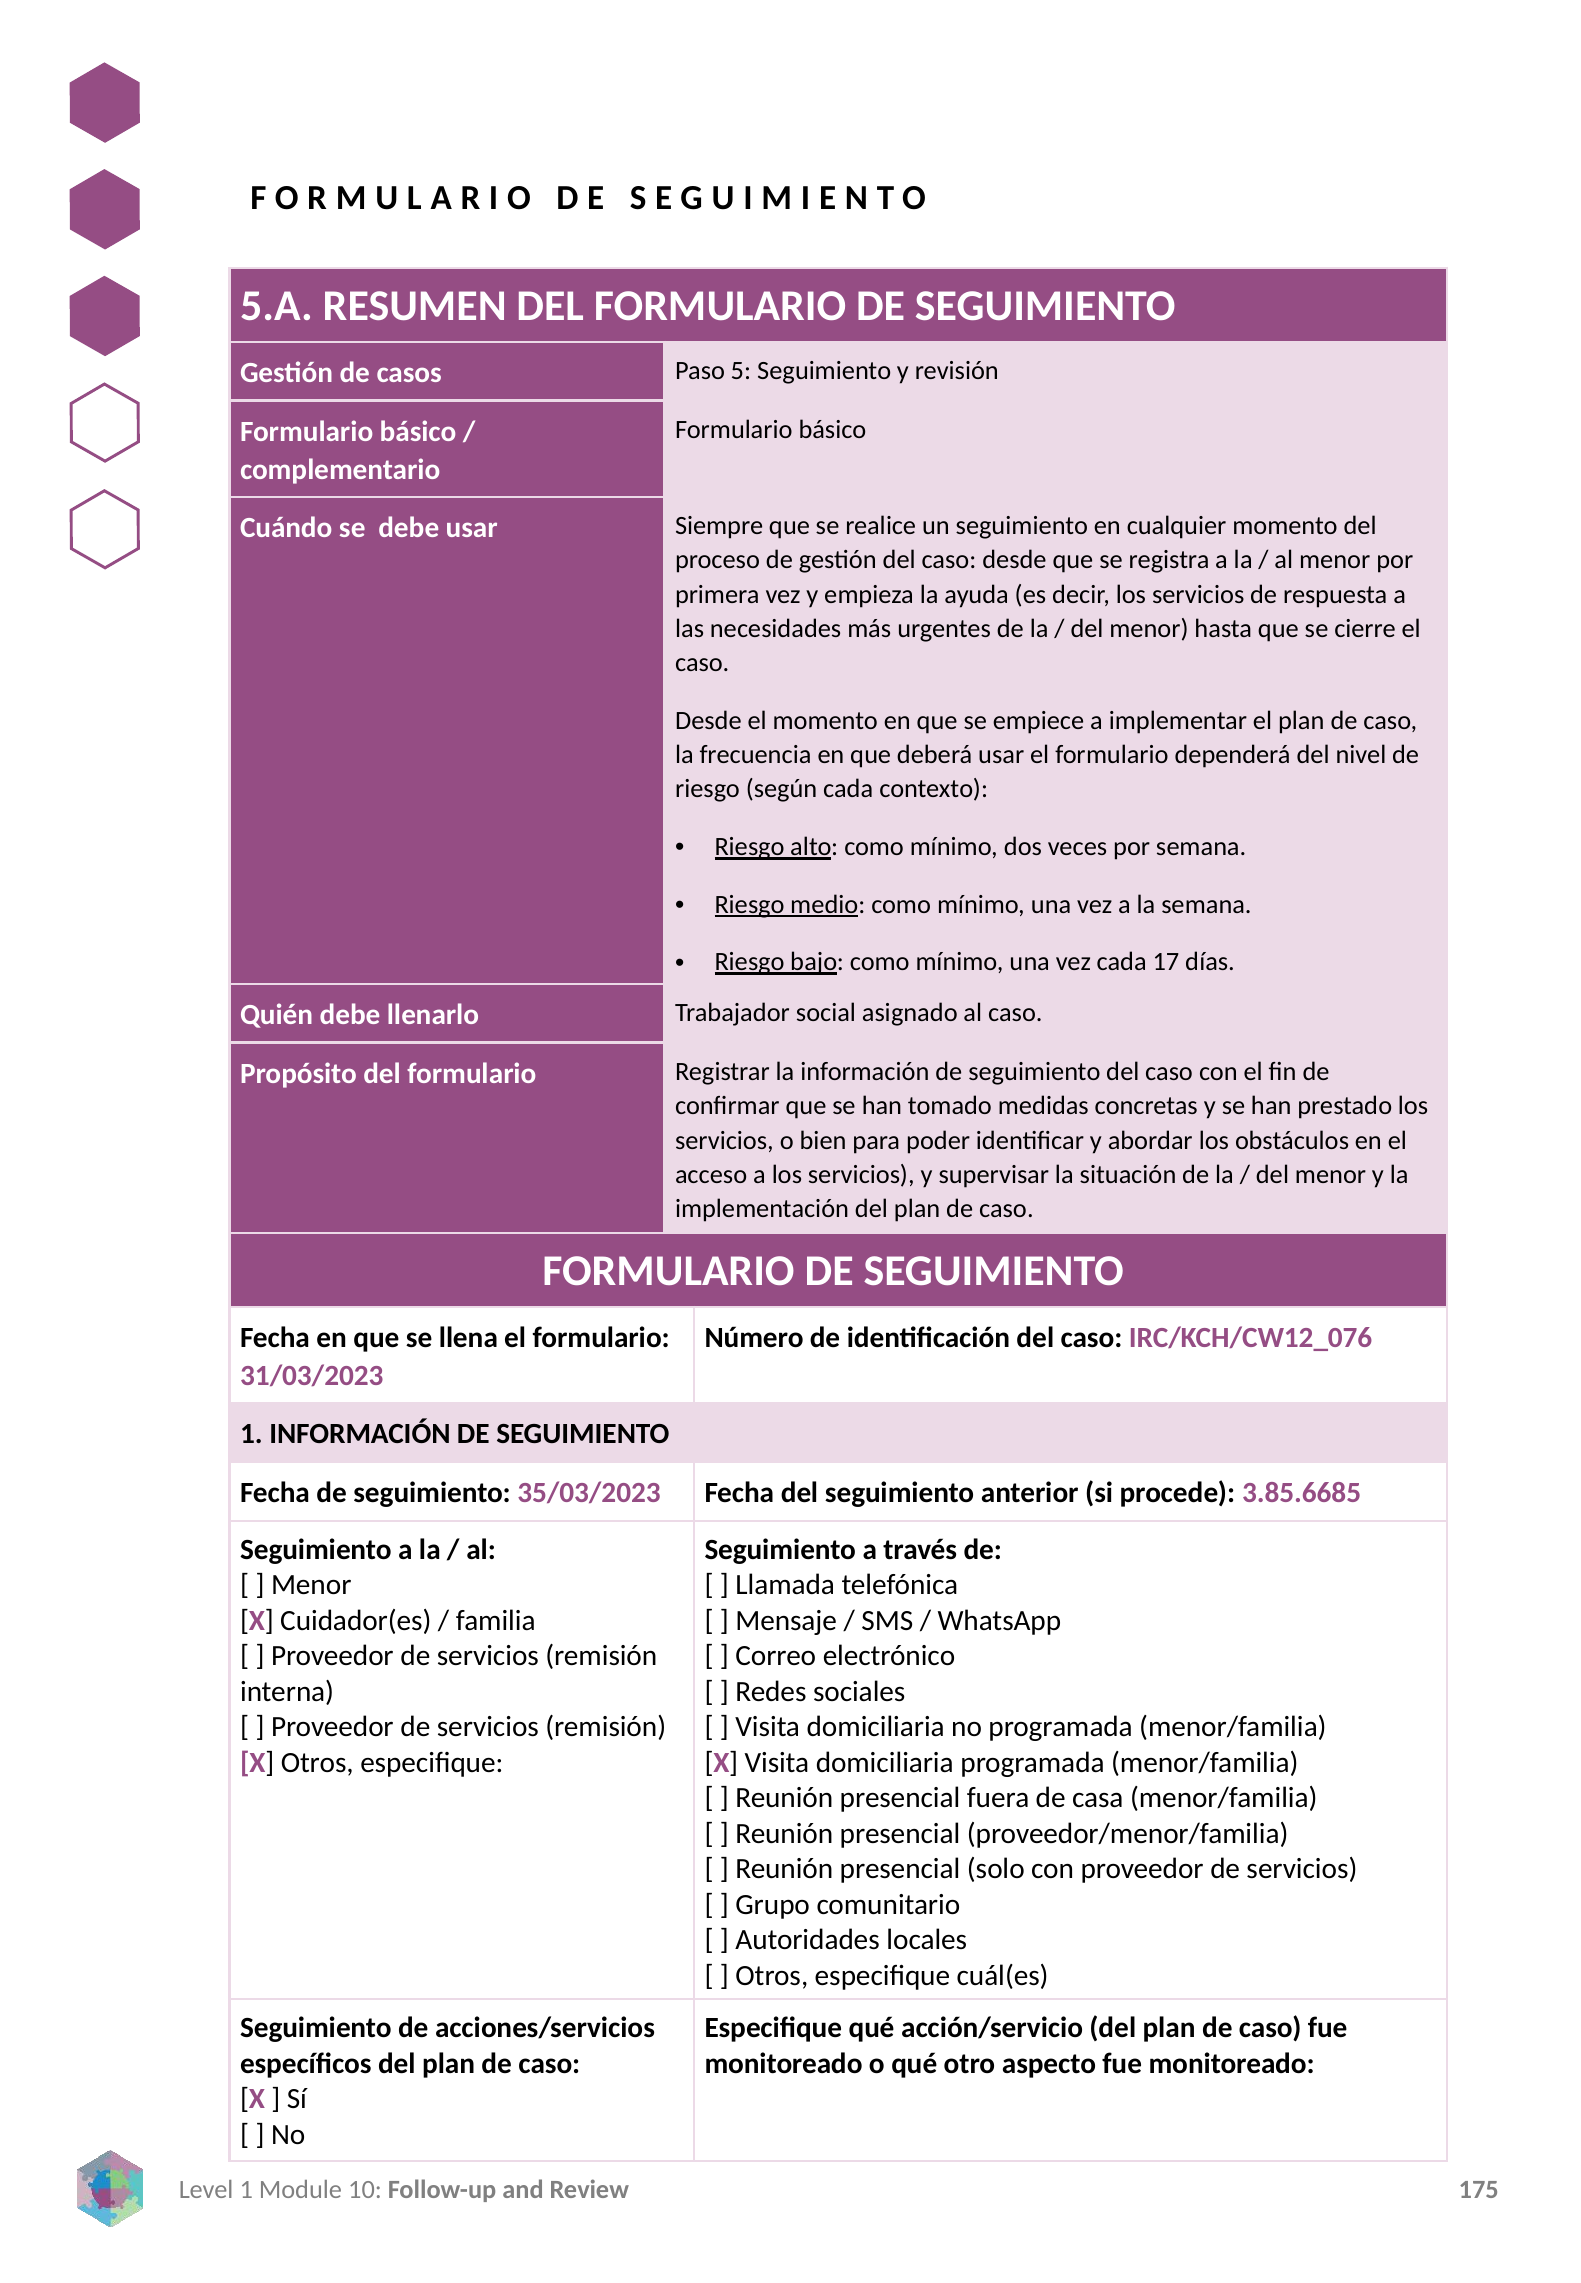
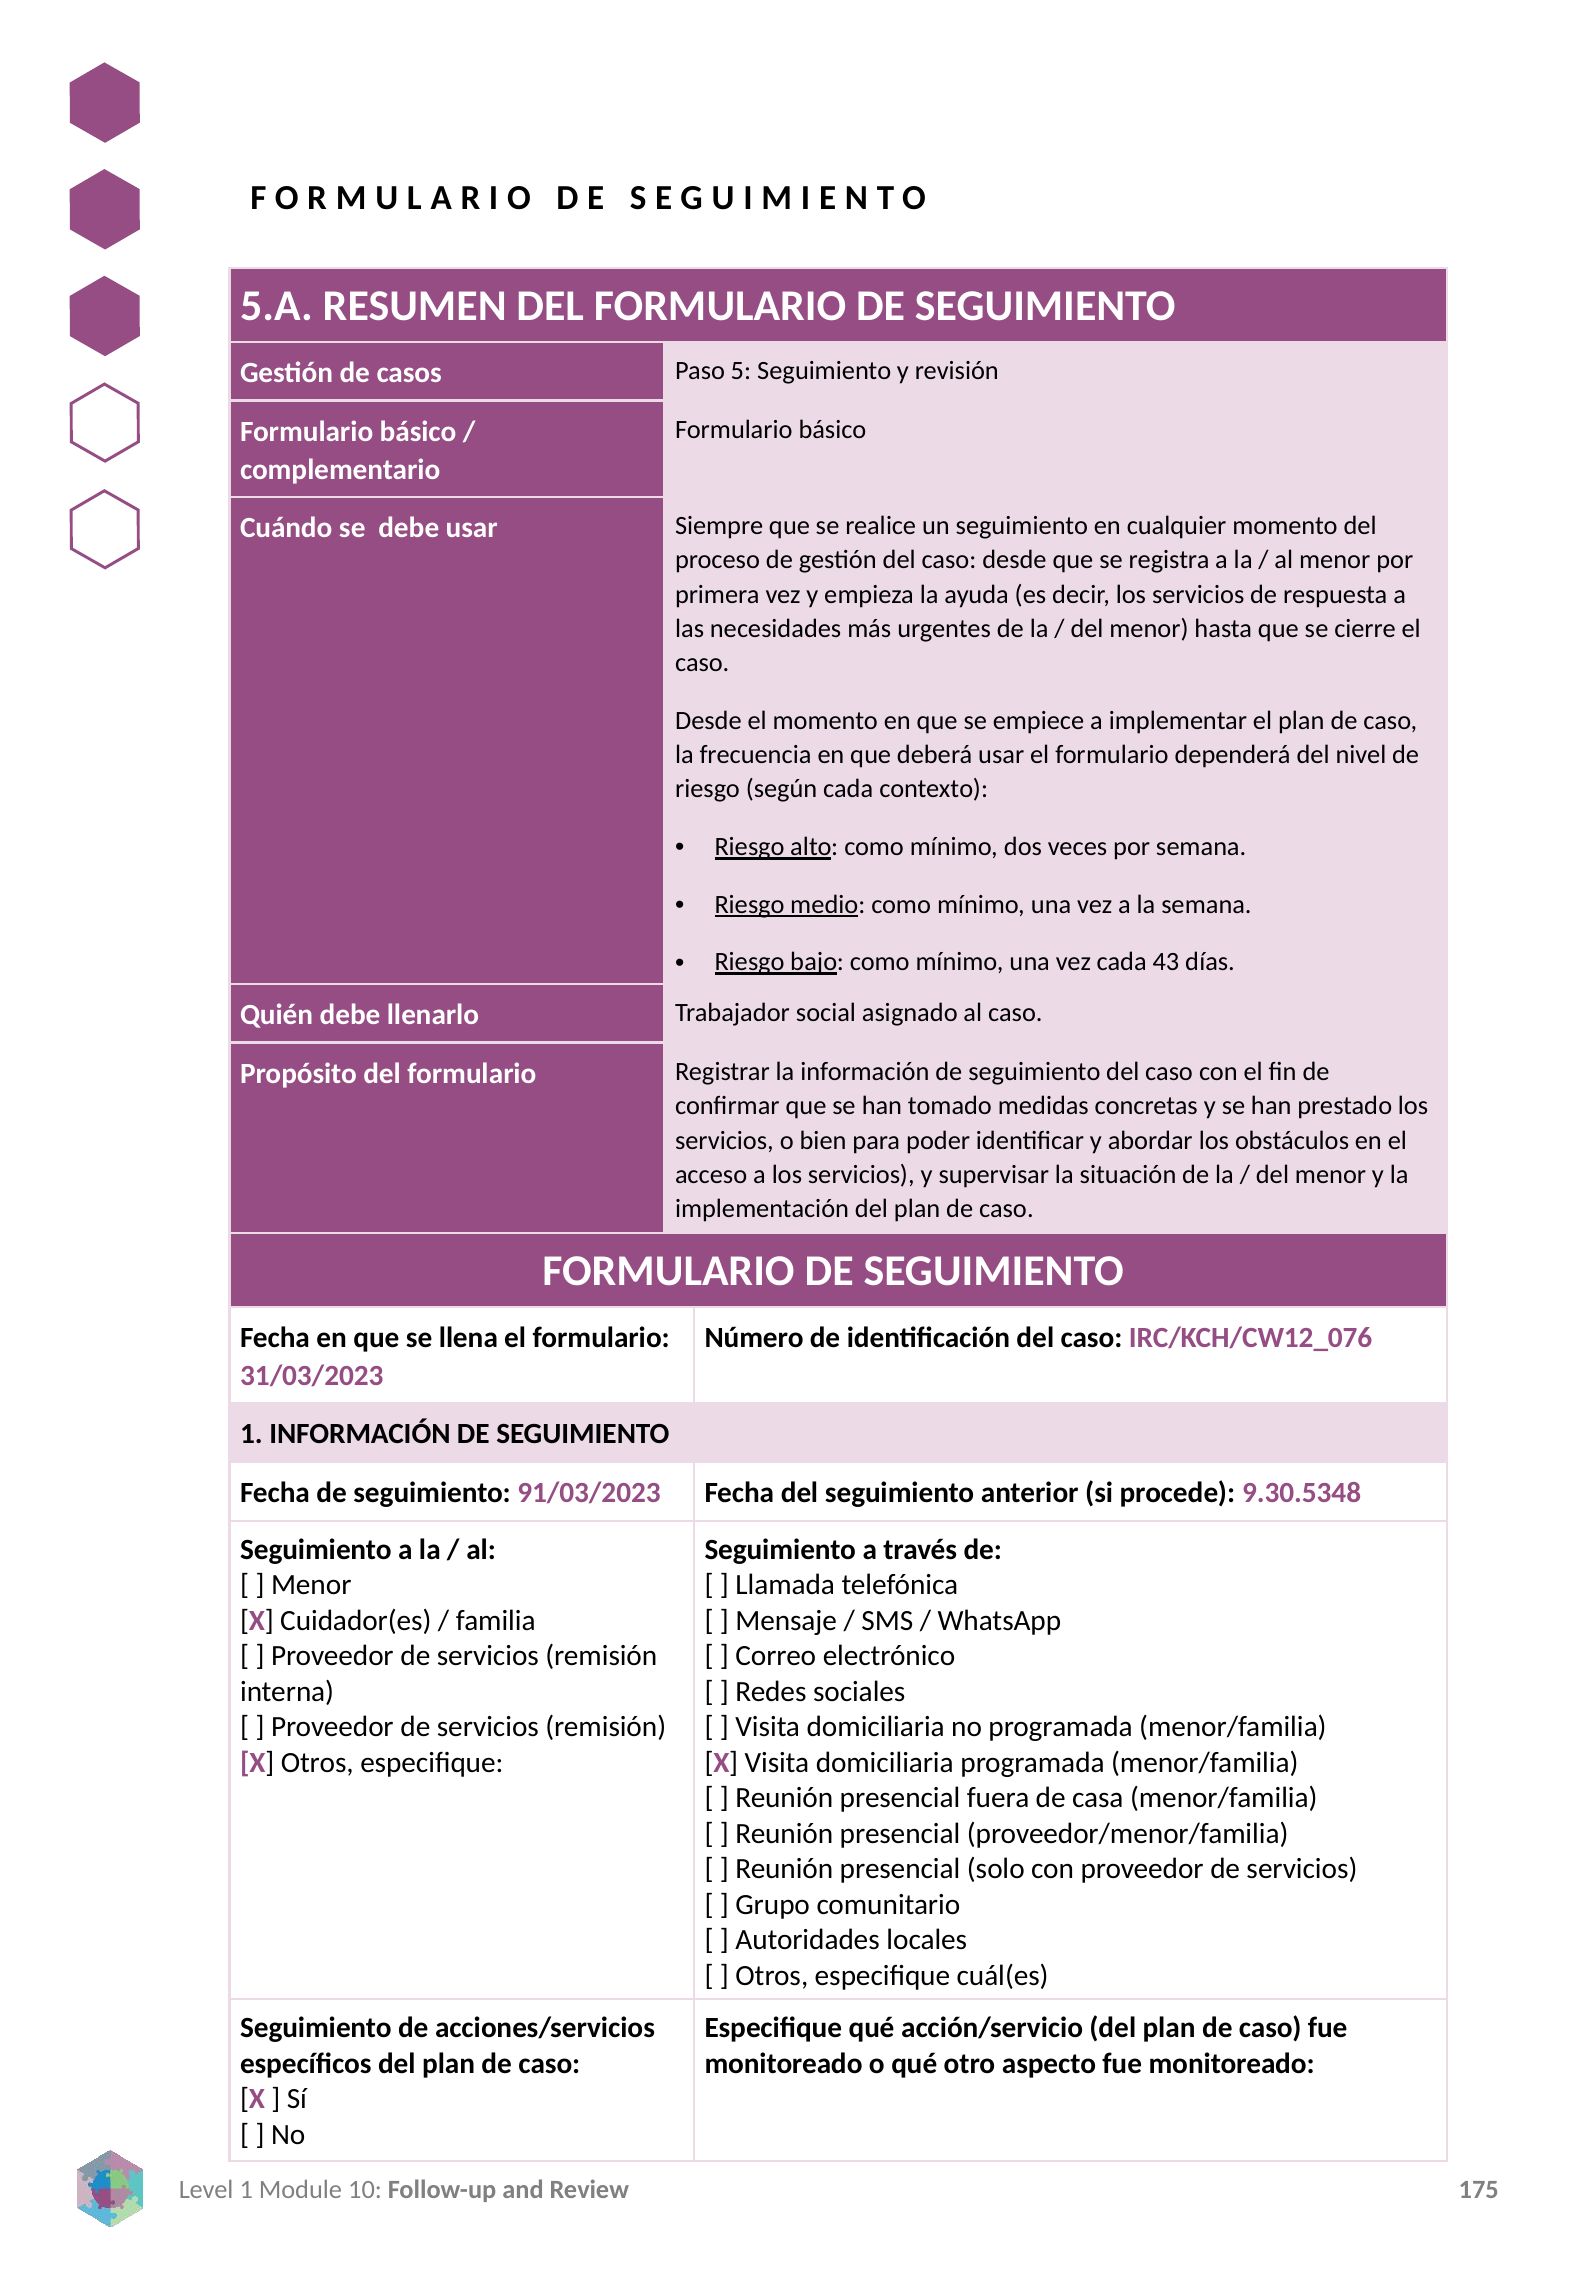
17: 17 -> 43
35/03/2023: 35/03/2023 -> 91/03/2023
3.85.6685: 3.85.6685 -> 9.30.5348
